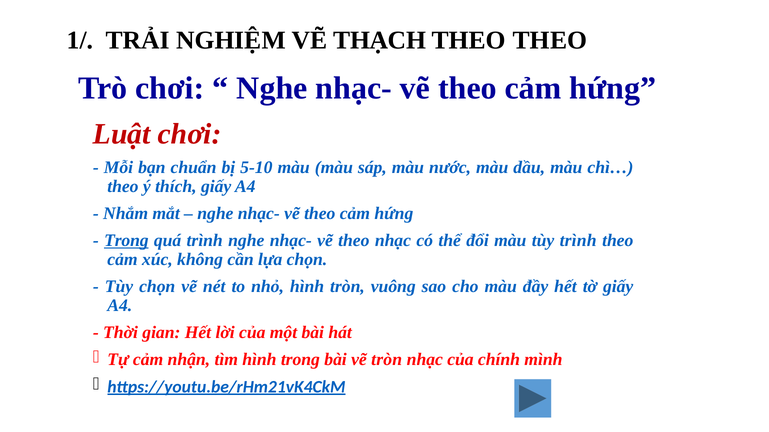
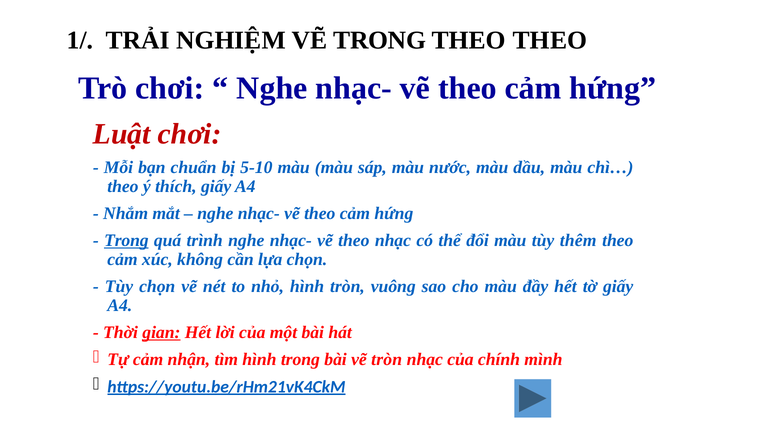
VẼ THẠCH: THẠCH -> TRONG
tùy trình: trình -> thêm
gian underline: none -> present
